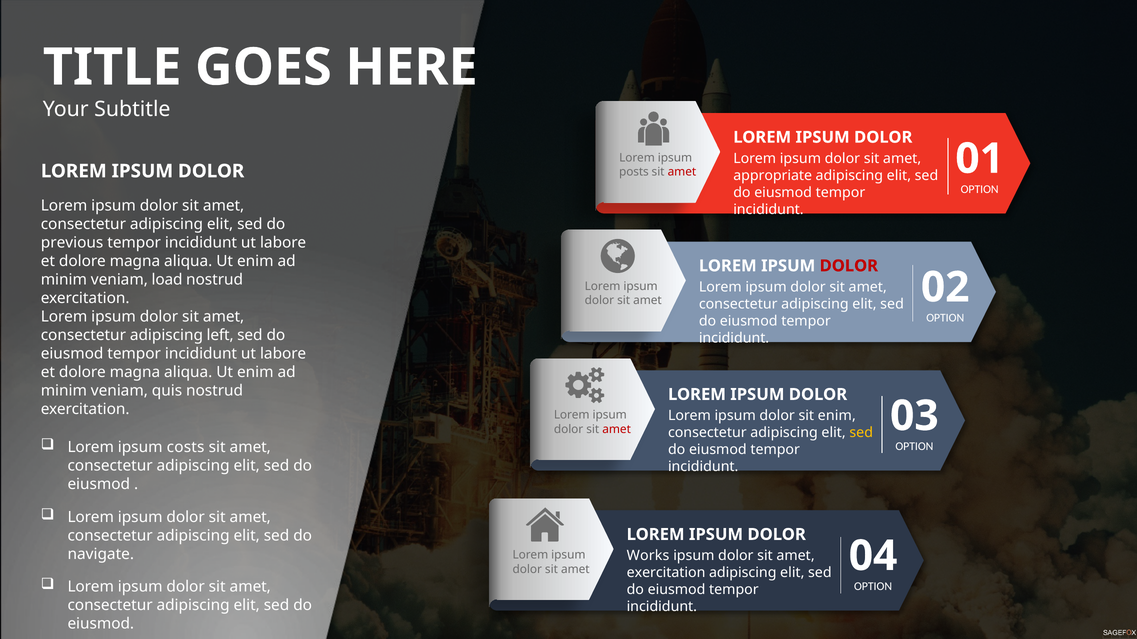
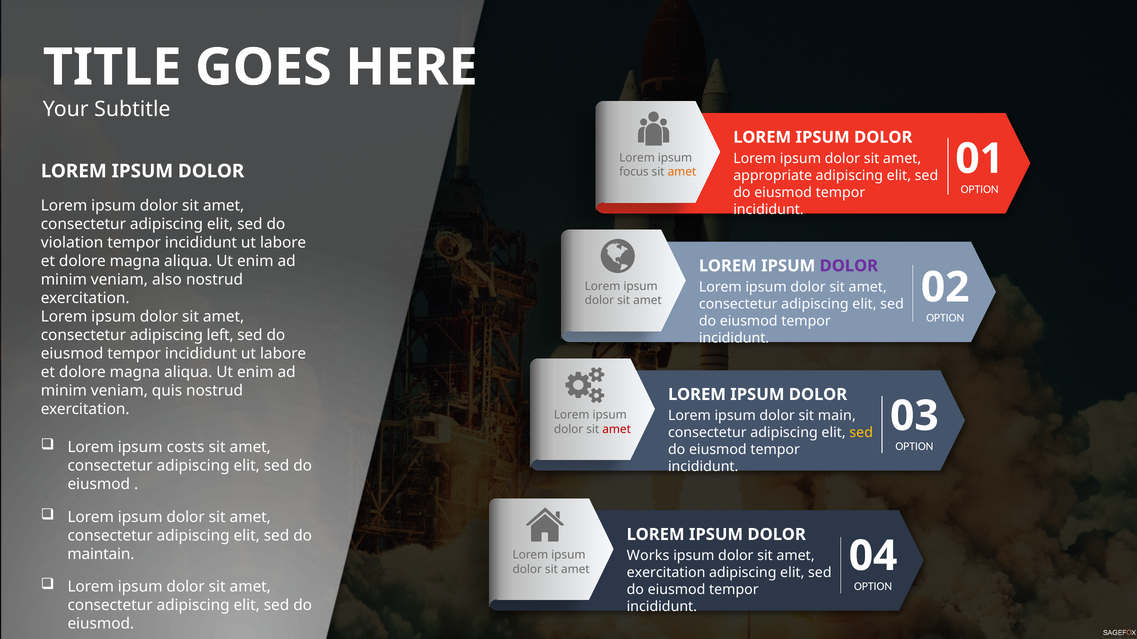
posts: posts -> focus
amet at (682, 172) colour: red -> orange
previous: previous -> violation
DOLOR at (849, 266) colour: red -> purple
load: load -> also
sit enim: enim -> main
navigate: navigate -> maintain
